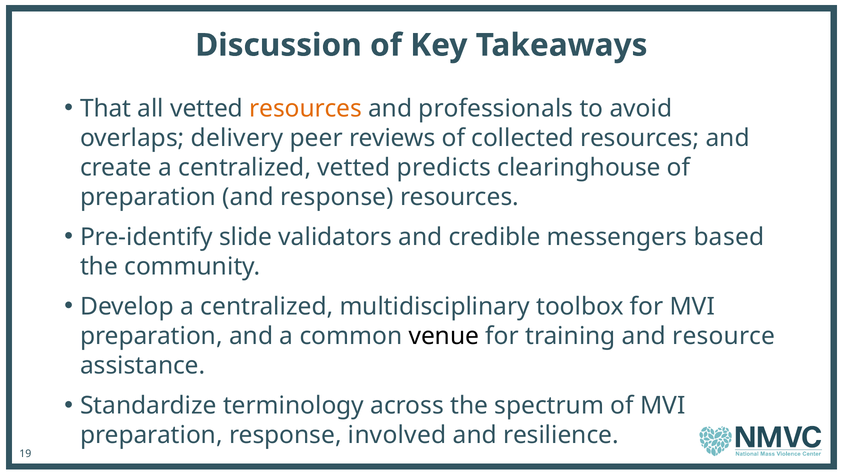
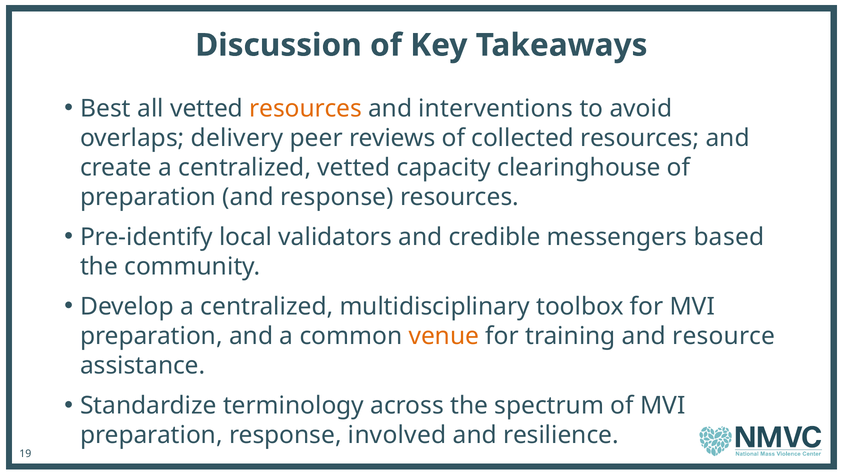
That: That -> Best
professionals: professionals -> interventions
predicts: predicts -> capacity
slide: slide -> local
venue colour: black -> orange
